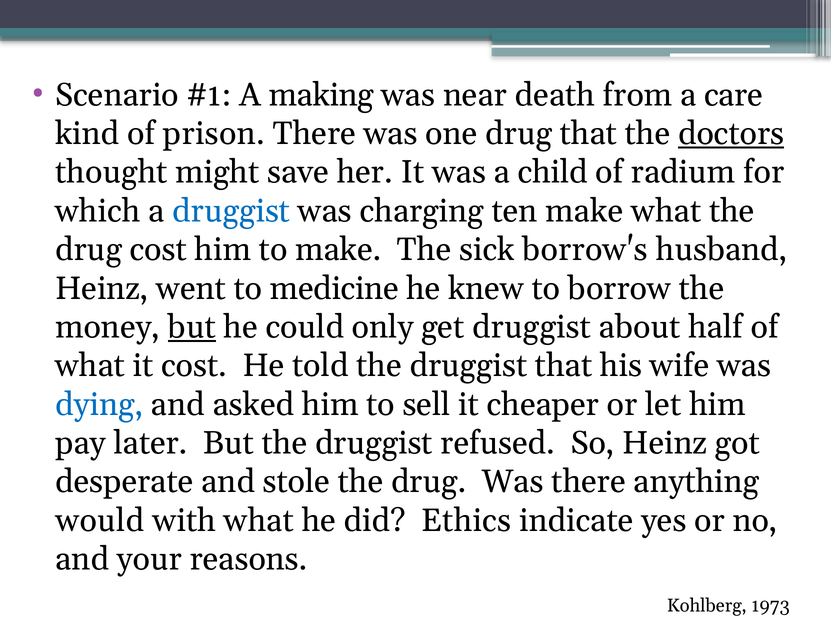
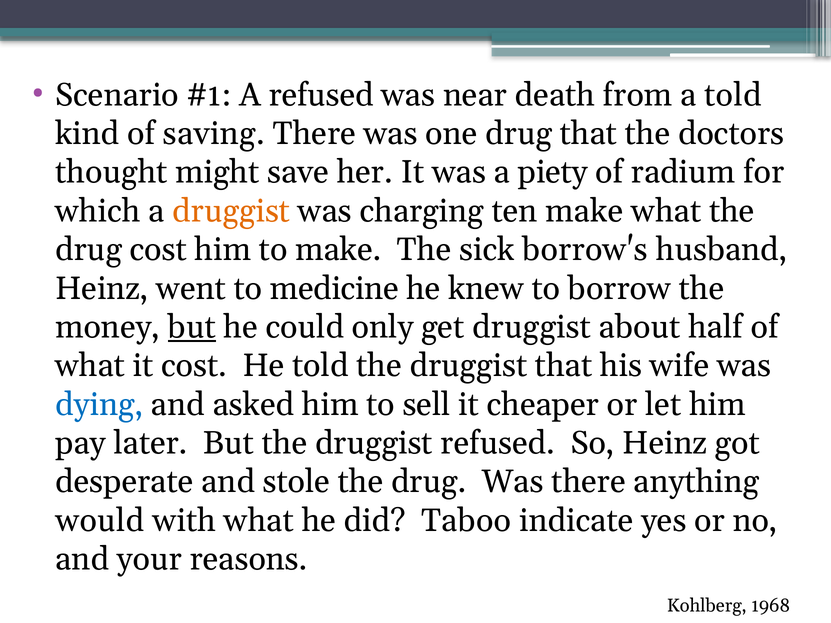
A making: making -> refused
a care: care -> told
prison: prison -> saving
doctors underline: present -> none
child: child -> piety
druggist at (231, 211) colour: blue -> orange
Ethics: Ethics -> Taboo
1973: 1973 -> 1968
